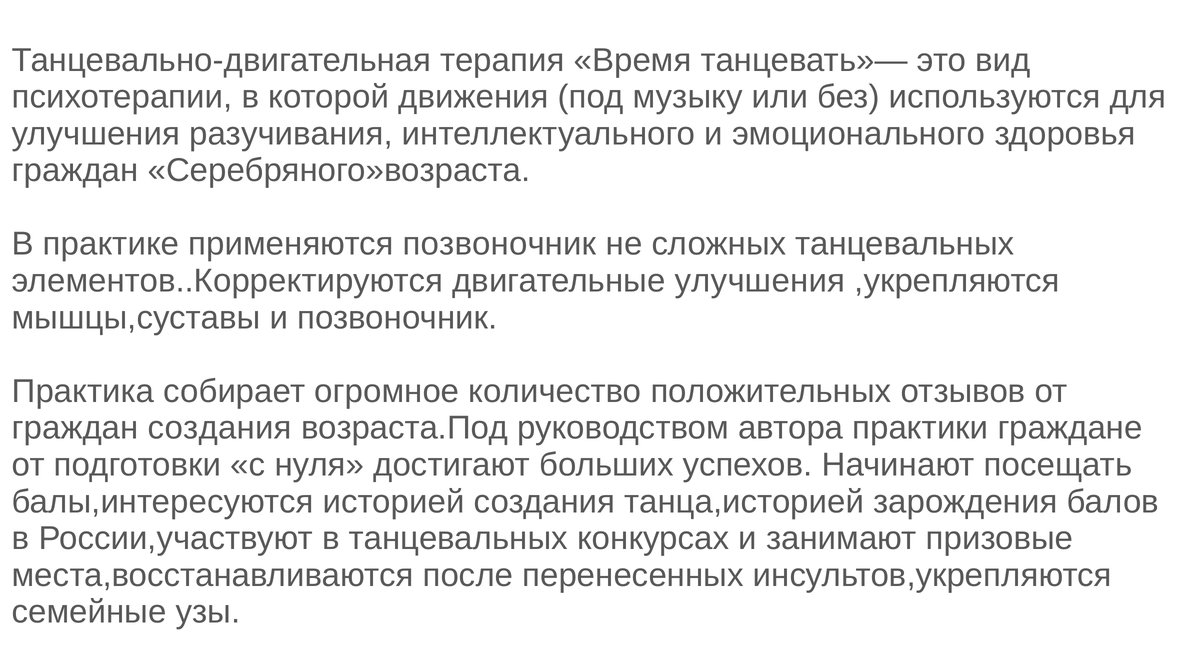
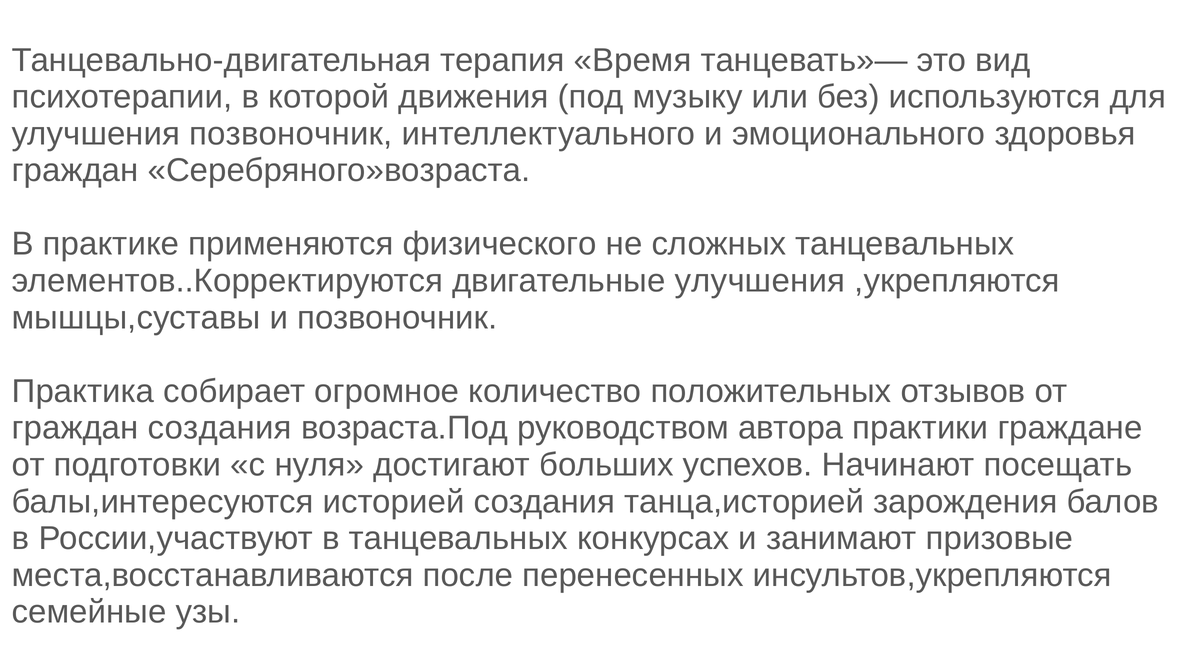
улучшения разучивания: разучивания -> позвоночник
применяются позвоночник: позвоночник -> физического
